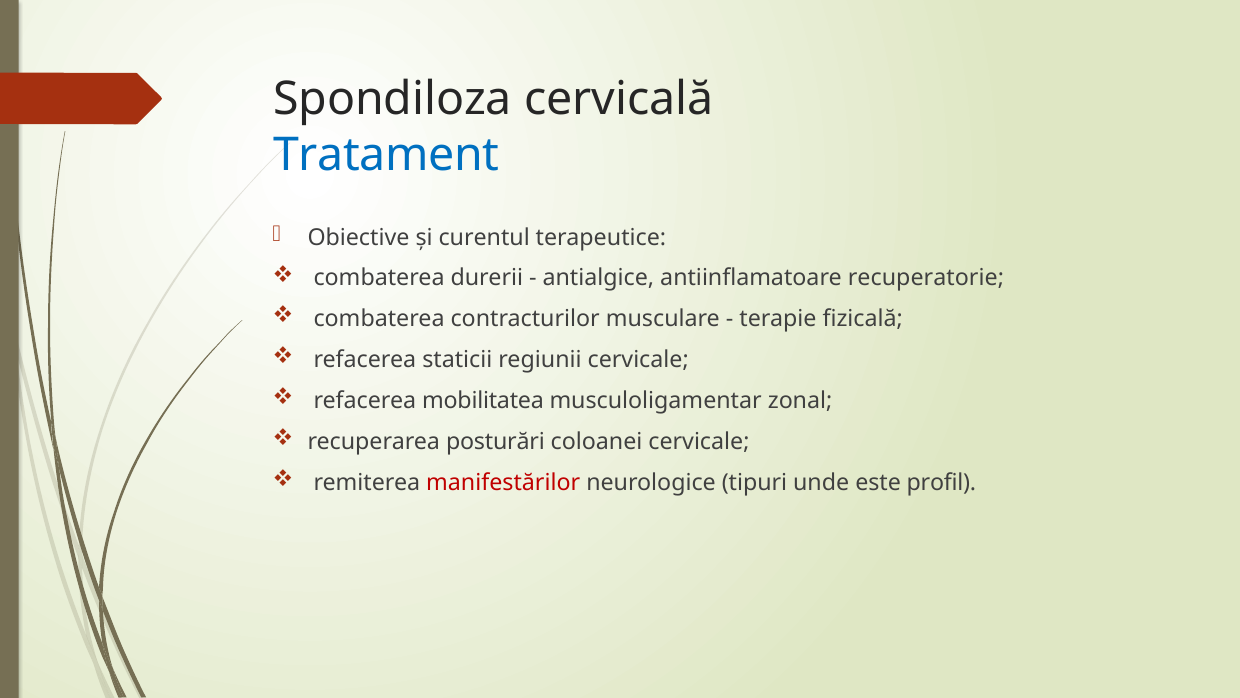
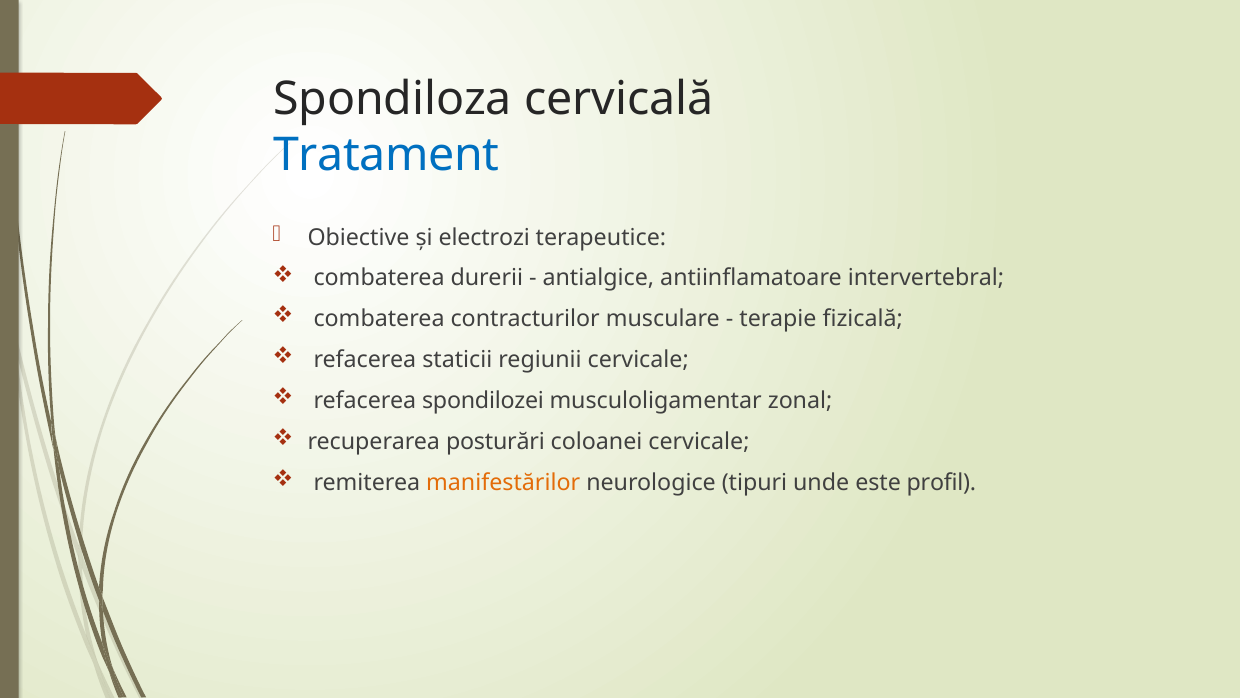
curentul: curentul -> electrozi
recuperatorie: recuperatorie -> intervertebral
mobilitatea: mobilitatea -> spondilozei
manifestărilor colour: red -> orange
